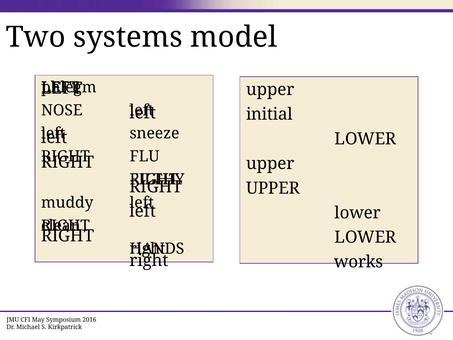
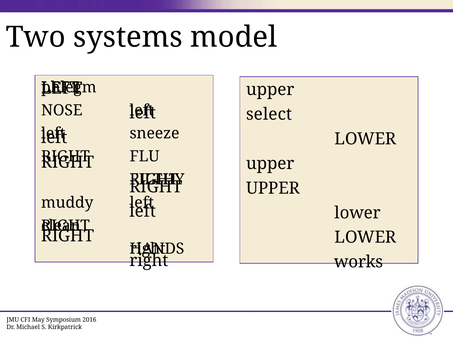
initial: initial -> select
